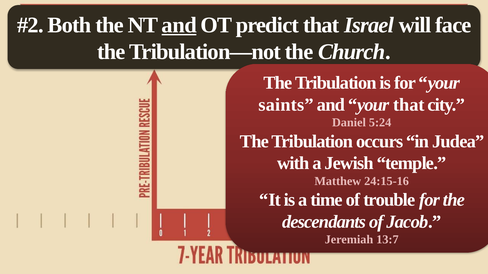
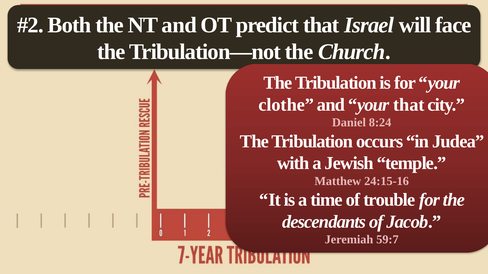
and at (179, 25) underline: present -> none
saints: saints -> clothe
5:24: 5:24 -> 8:24
13:7: 13:7 -> 59:7
